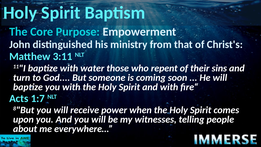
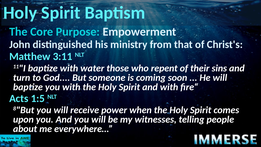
1:7: 1:7 -> 1:5
